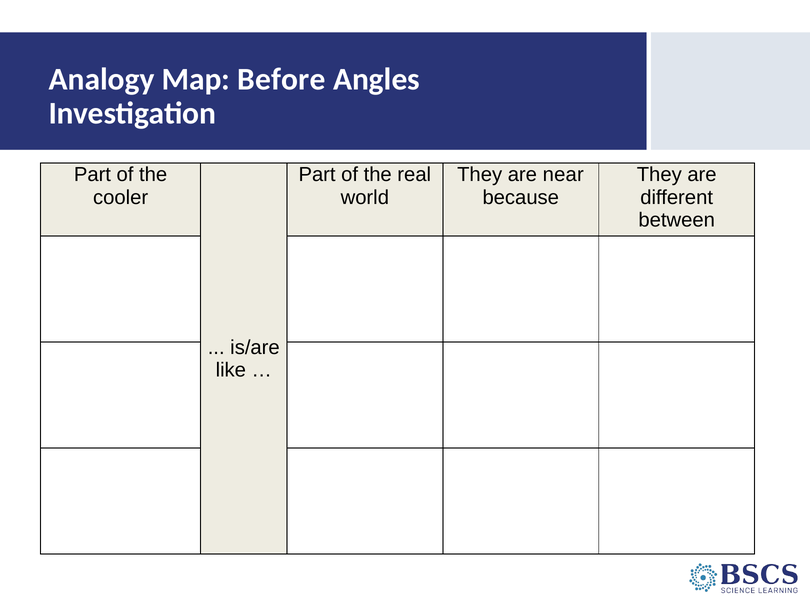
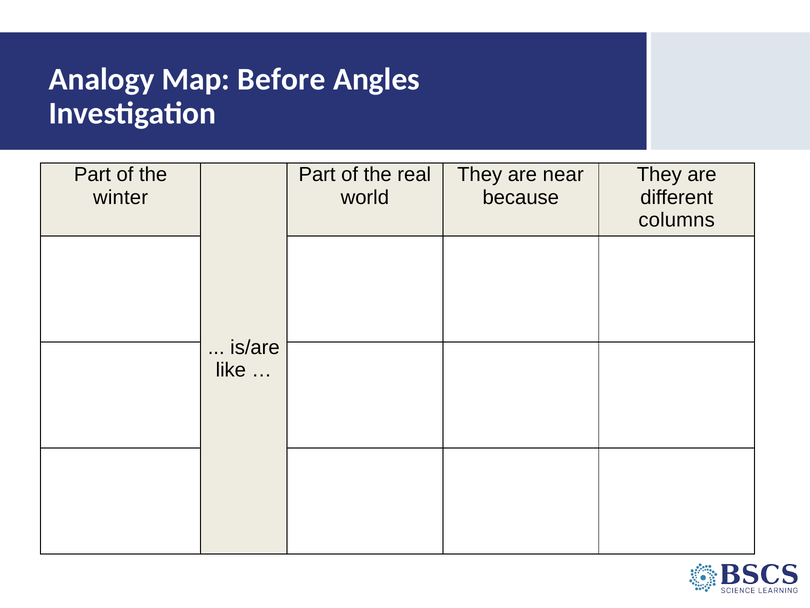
cooler: cooler -> winter
between: between -> columns
